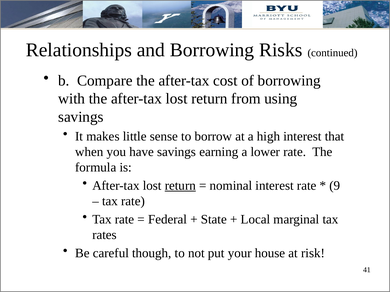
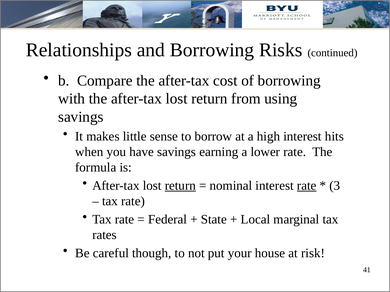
that: that -> hits
rate at (307, 186) underline: none -> present
9: 9 -> 3
